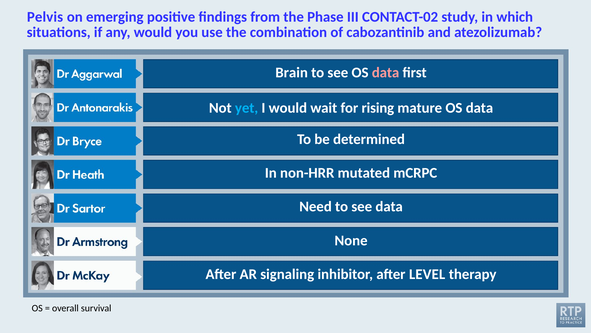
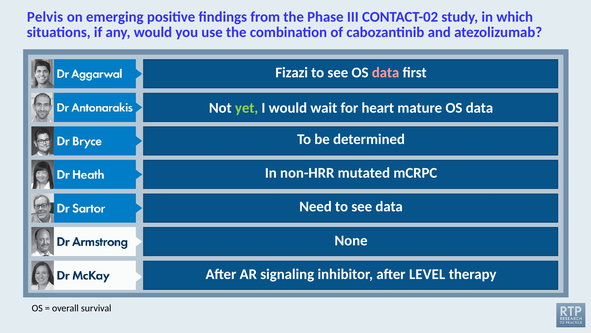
Brain: Brain -> Fizazi
yet colour: light blue -> light green
rising: rising -> heart
